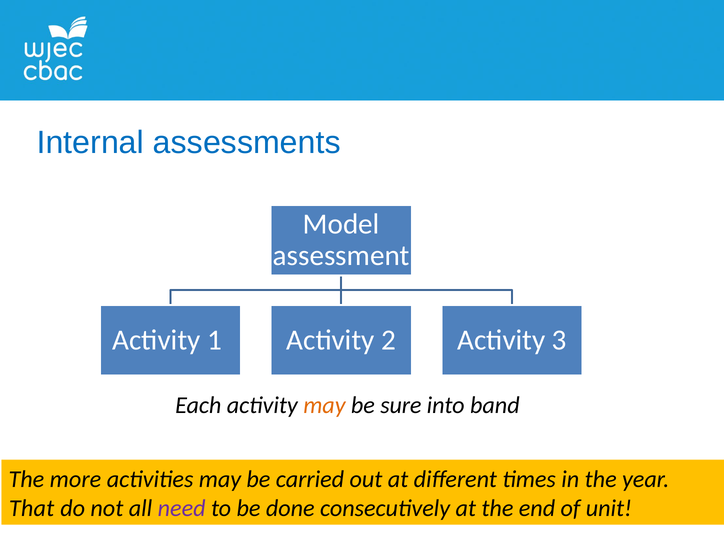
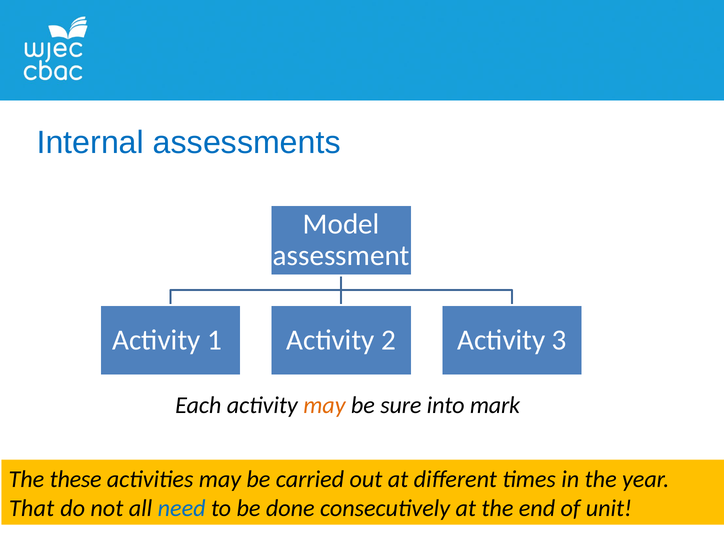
band: band -> mark
more: more -> these
need colour: purple -> blue
